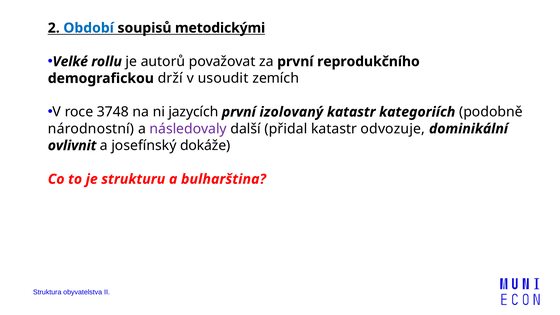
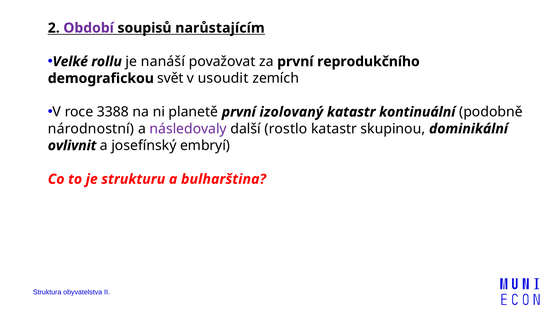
Období colour: blue -> purple
metodickými: metodickými -> narůstajícím
autorů: autorů -> nanáší
drží: drží -> svět
3748: 3748 -> 3388
jazycích: jazycích -> planetě
kategoriích: kategoriích -> kontinuální
přidal: přidal -> rostlo
odvozuje: odvozuje -> skupinou
dokáže: dokáže -> embryí
